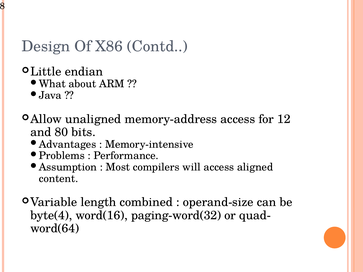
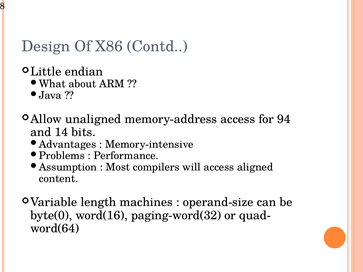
12: 12 -> 94
80: 80 -> 14
combined: combined -> machines
byte(4: byte(4 -> byte(0
